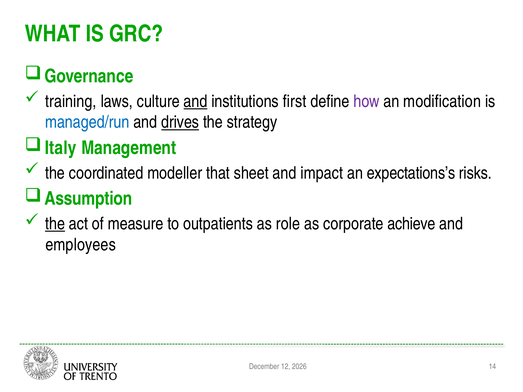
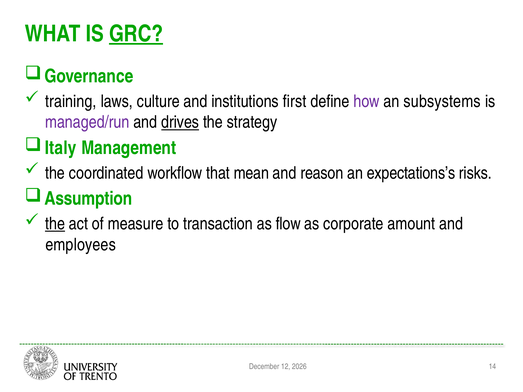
GRC underline: none -> present
and at (196, 101) underline: present -> none
modification: modification -> subsystems
managed/run colour: blue -> purple
modeller: modeller -> workflow
sheet: sheet -> mean
impact: impact -> reason
outpatients: outpatients -> transaction
role: role -> flow
achieve: achieve -> amount
